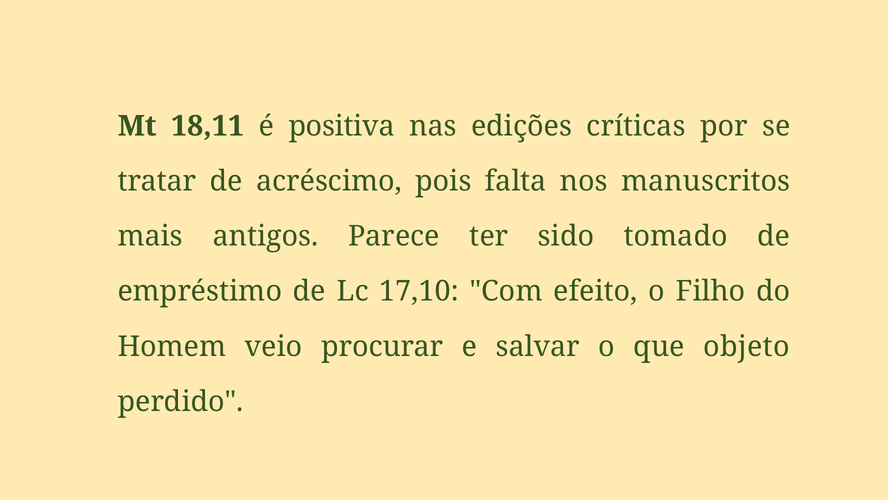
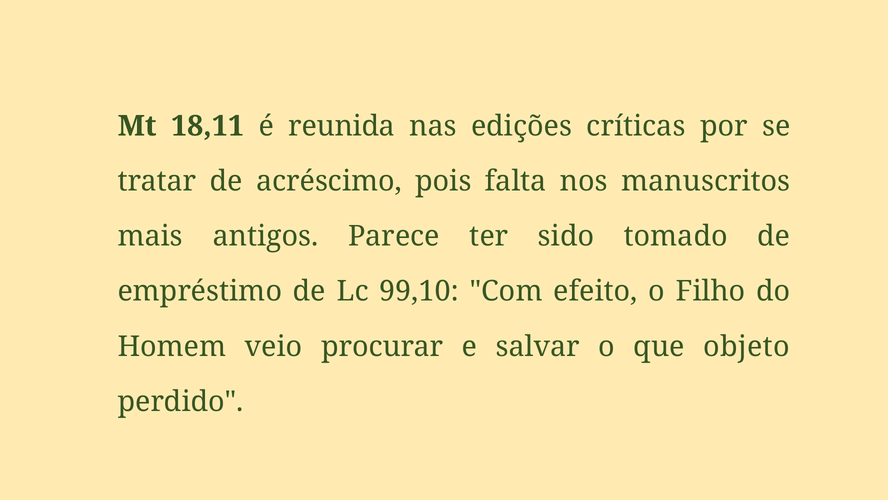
positiva: positiva -> reunida
17,10: 17,10 -> 99,10
